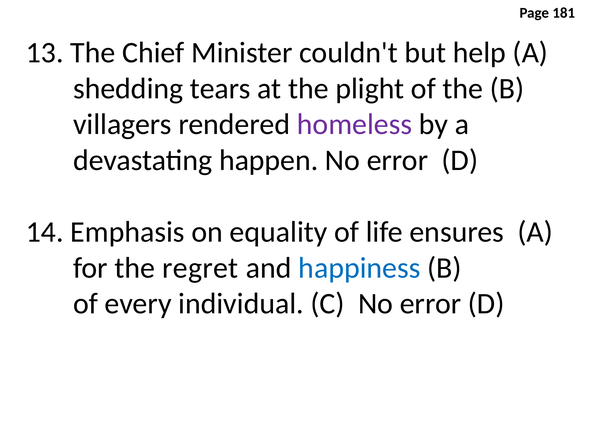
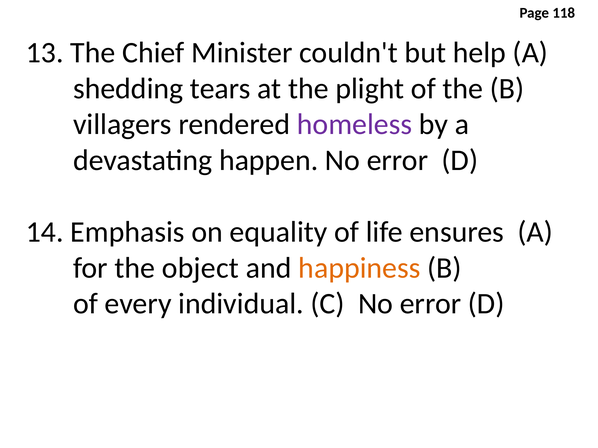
181: 181 -> 118
regret: regret -> object
happiness colour: blue -> orange
